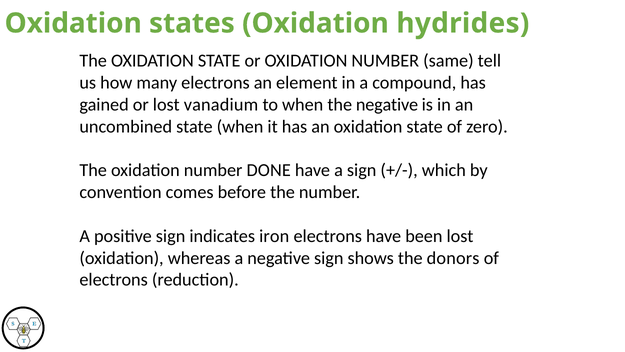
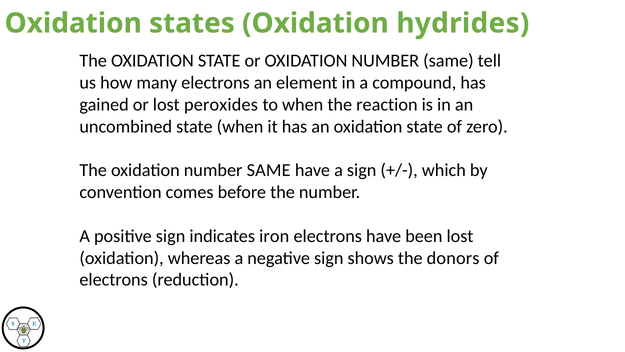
vanadium: vanadium -> peroxides
the negative: negative -> reaction
The oxidation number DONE: DONE -> SAME
